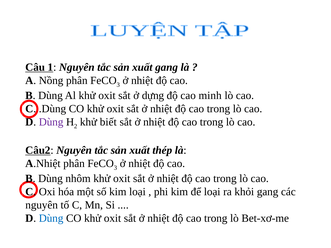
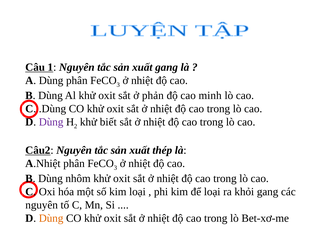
A Nồng: Nồng -> Dùng
dựng: dựng -> phản
Dùng at (51, 218) colour: blue -> orange
